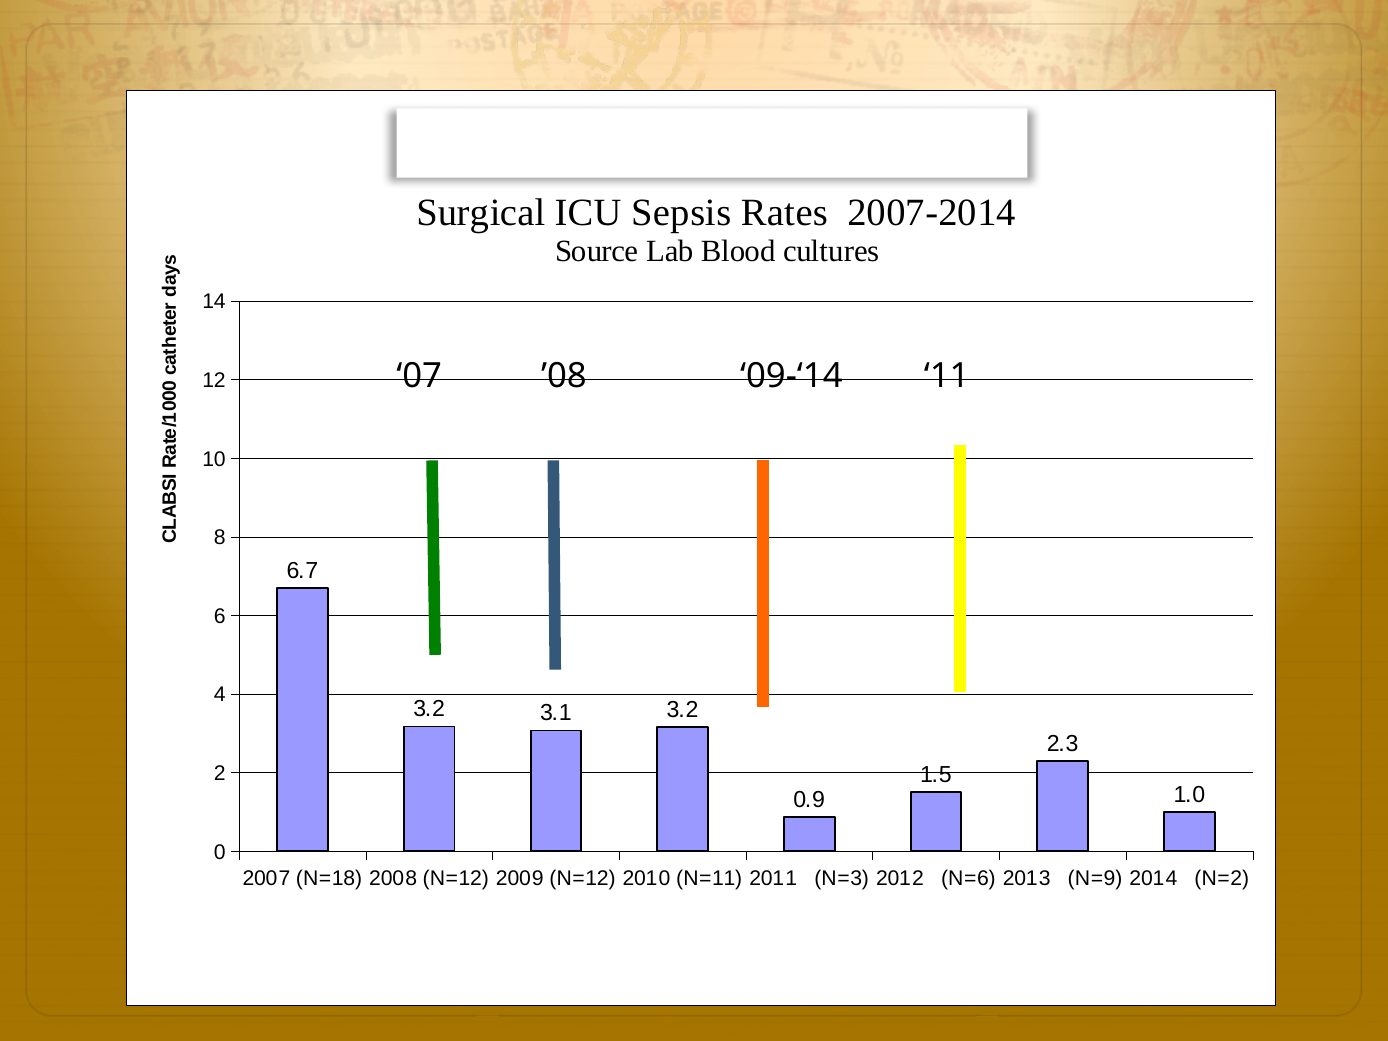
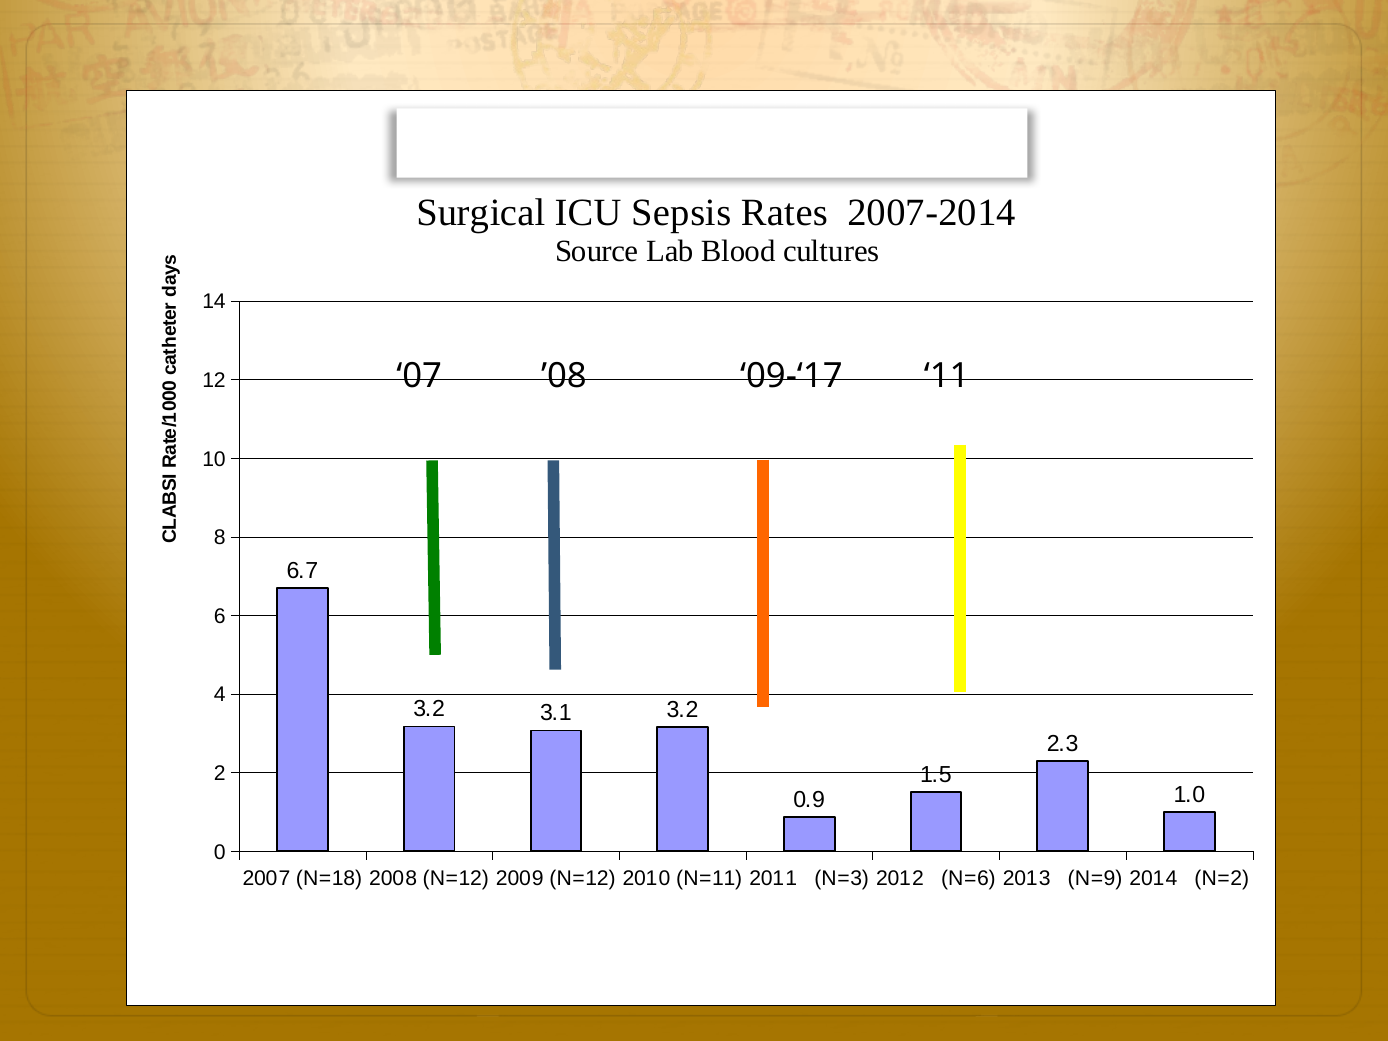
09-‘14: 09-‘14 -> 09-‘17
